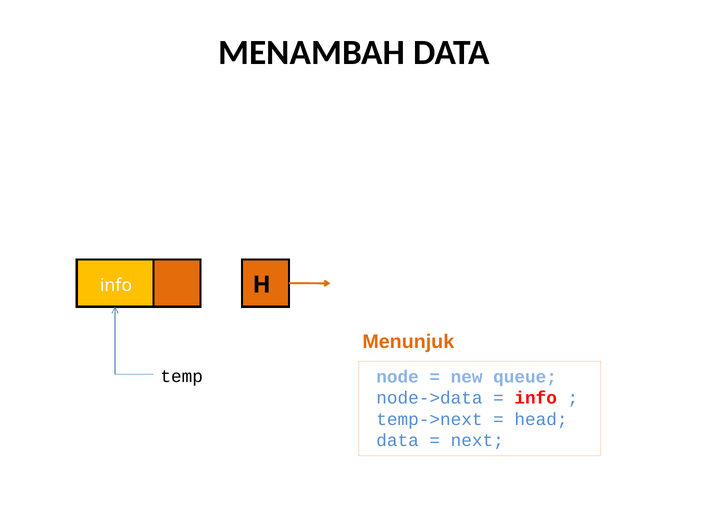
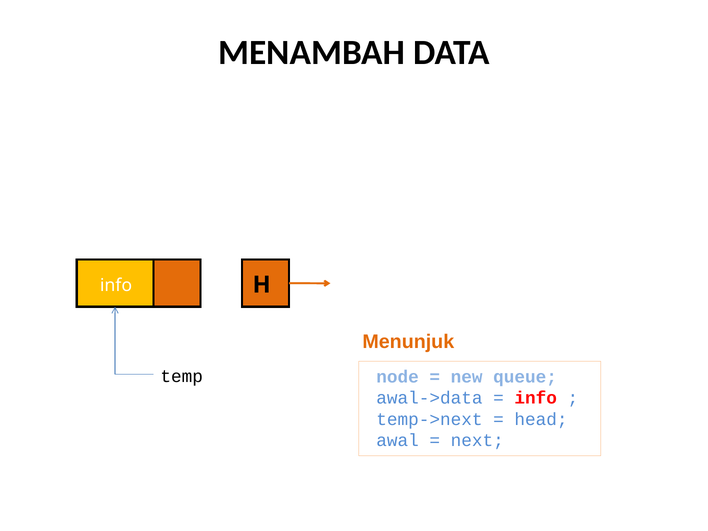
node->data: node->data -> awal->data
data at (398, 440): data -> awal
